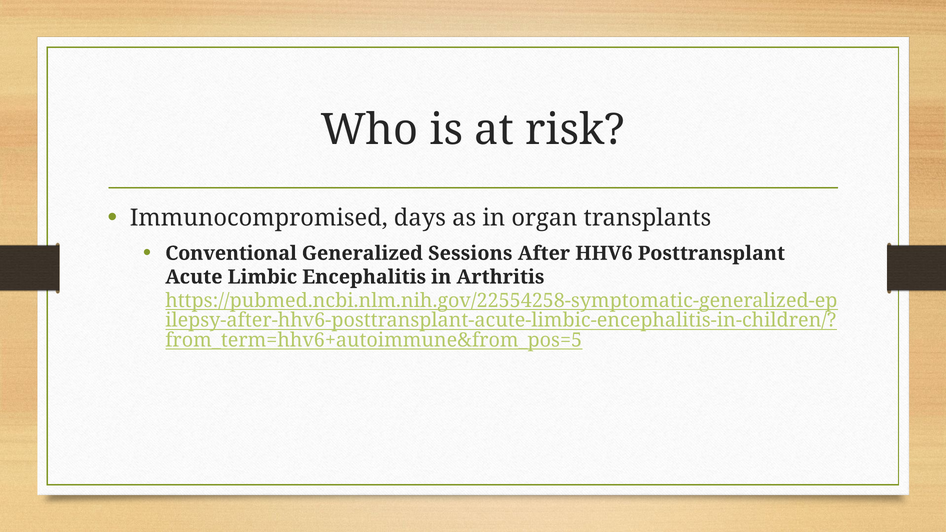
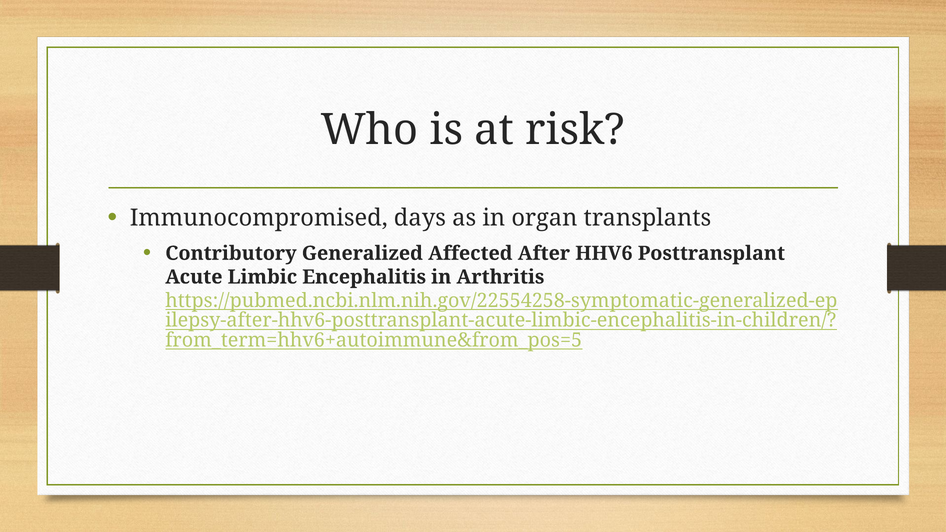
Conventional: Conventional -> Contributory
Sessions: Sessions -> Affected
